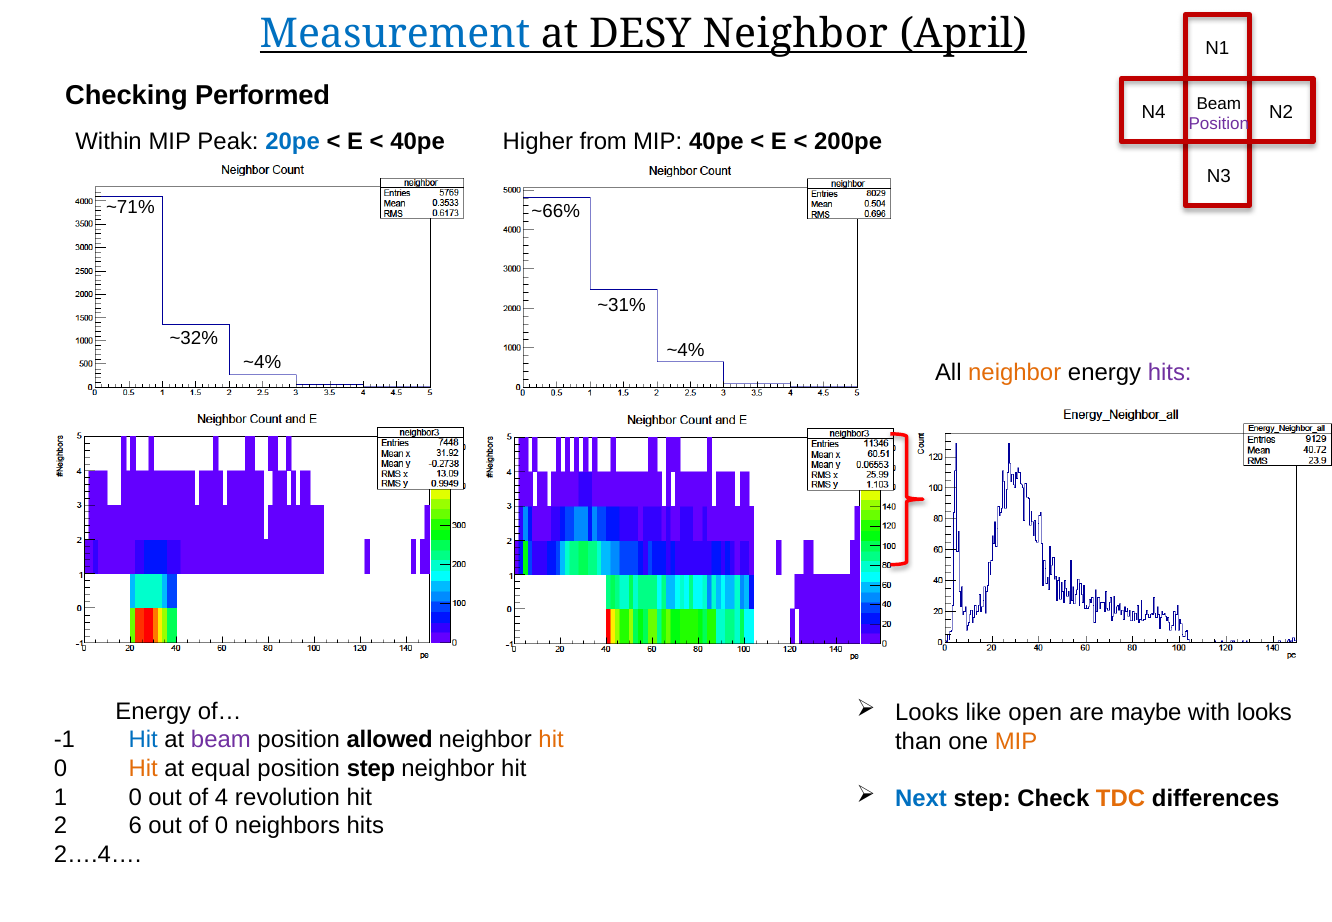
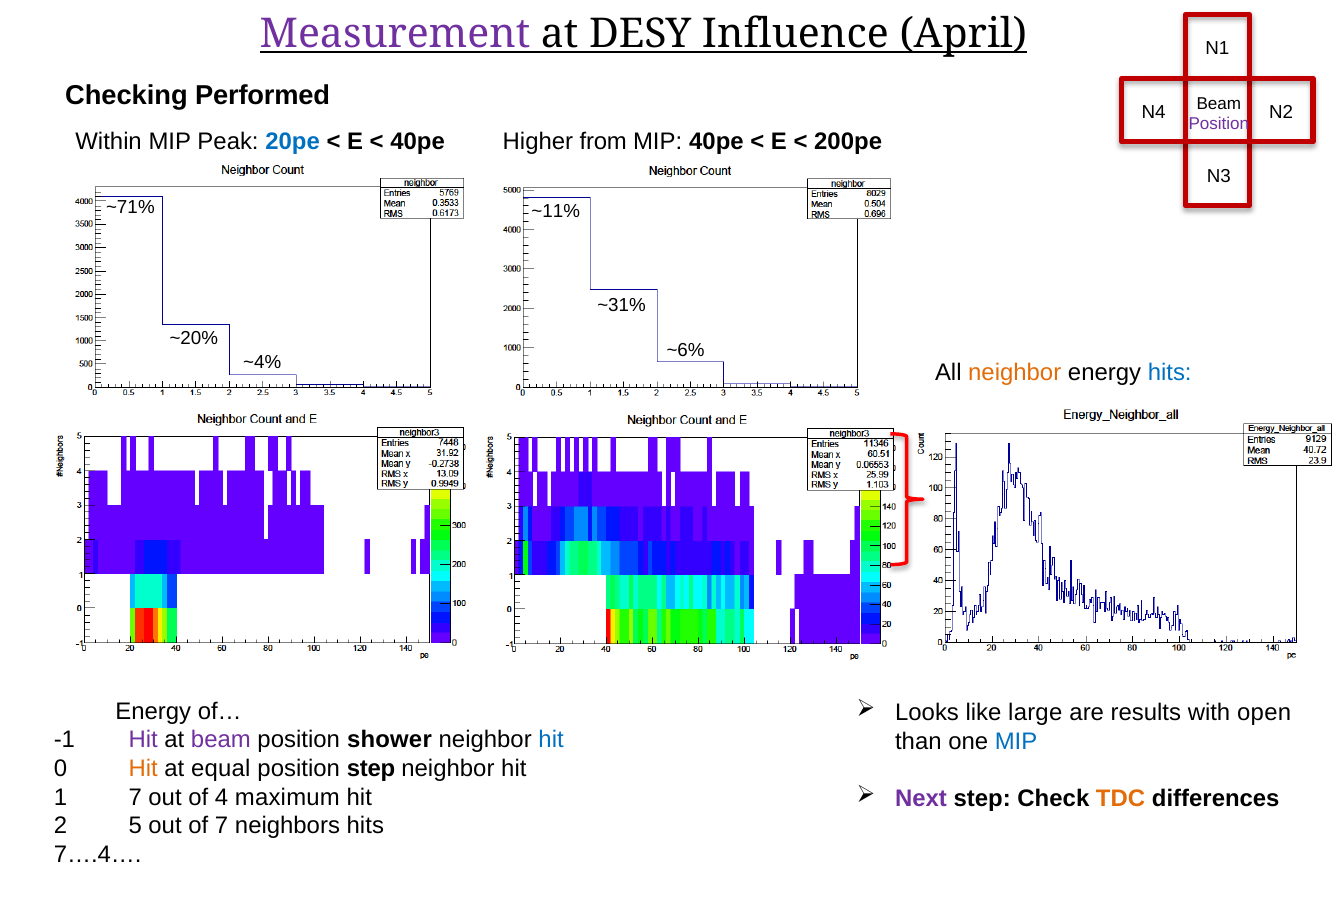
Measurement colour: blue -> purple
DESY Neighbor: Neighbor -> Influence
~66%: ~66% -> ~11%
~32%: ~32% -> ~20%
~4% at (686, 350): ~4% -> ~6%
hits at (1170, 372) colour: purple -> blue
open: open -> large
maybe: maybe -> results
with looks: looks -> open
Hit at (143, 740) colour: blue -> purple
allowed: allowed -> shower
hit at (551, 740) colour: orange -> blue
MIP at (1016, 742) colour: orange -> blue
1 0: 0 -> 7
revolution: revolution -> maximum
Next colour: blue -> purple
6: 6 -> 5
of 0: 0 -> 7
2….4…: 2….4… -> 7….4…
